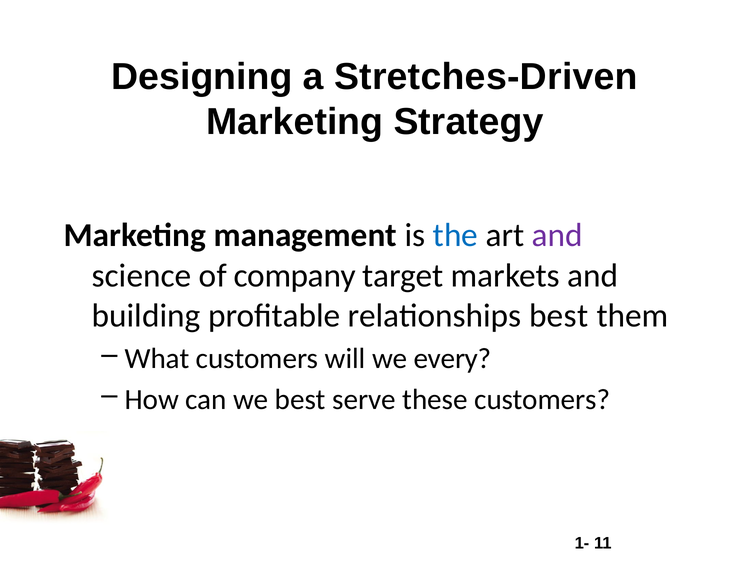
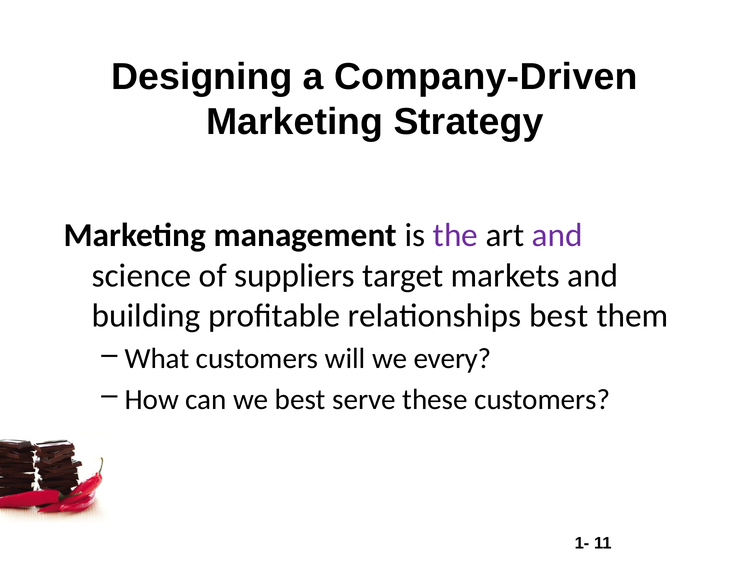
Stretches-Driven: Stretches-Driven -> Company-Driven
the colour: blue -> purple
company: company -> suppliers
